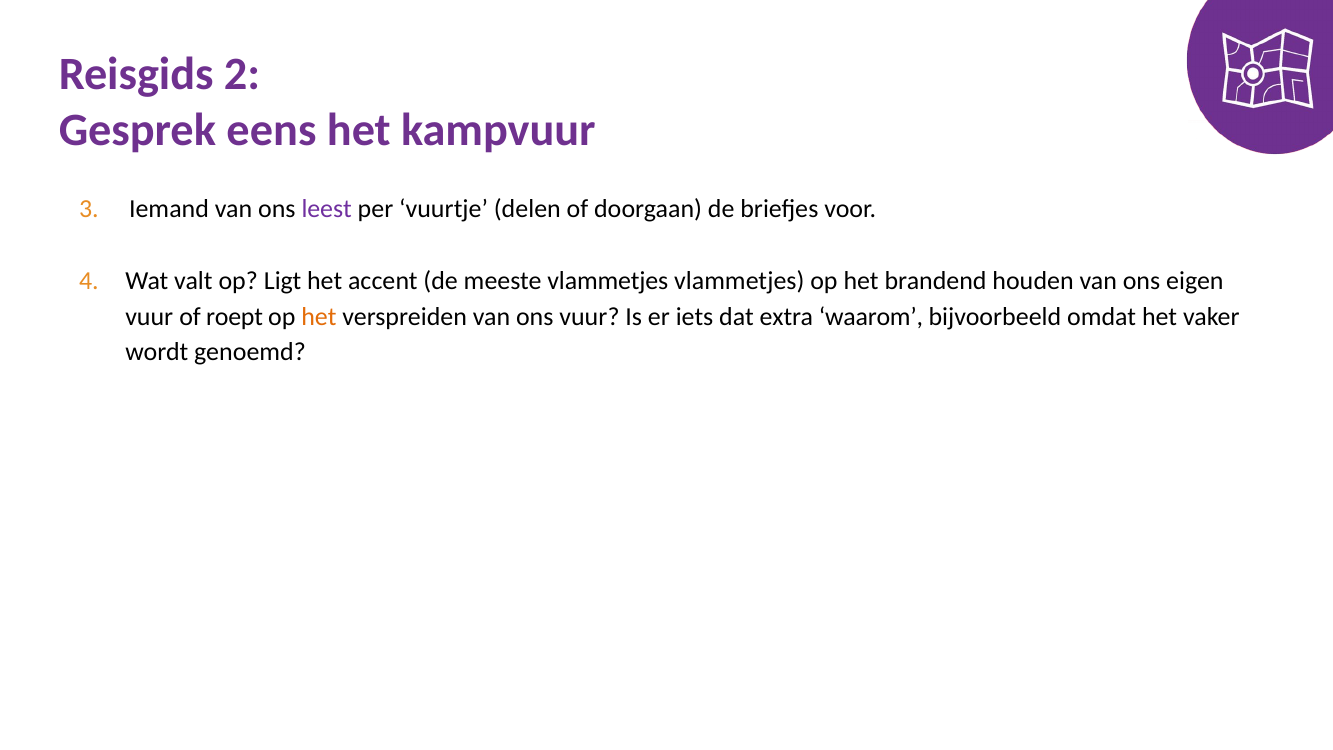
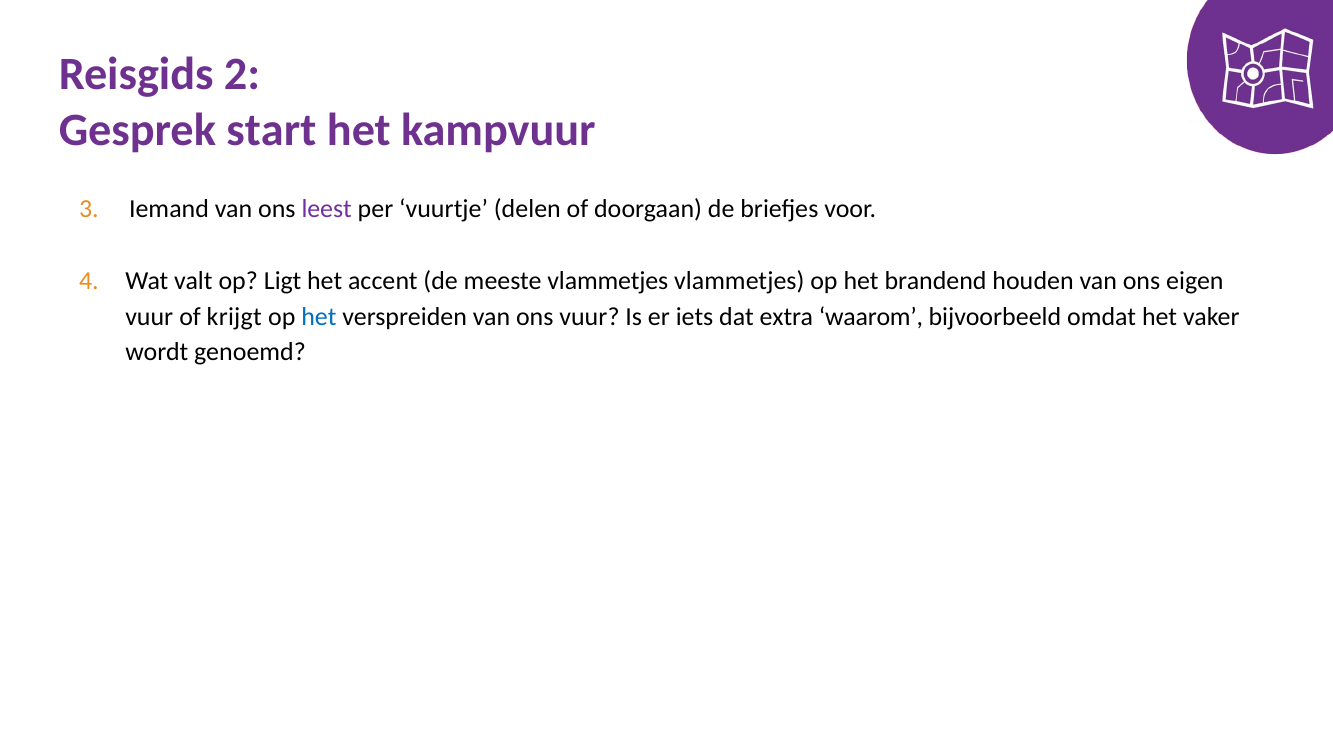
eens: eens -> start
roept: roept -> krijgt
het at (319, 316) colour: orange -> blue
